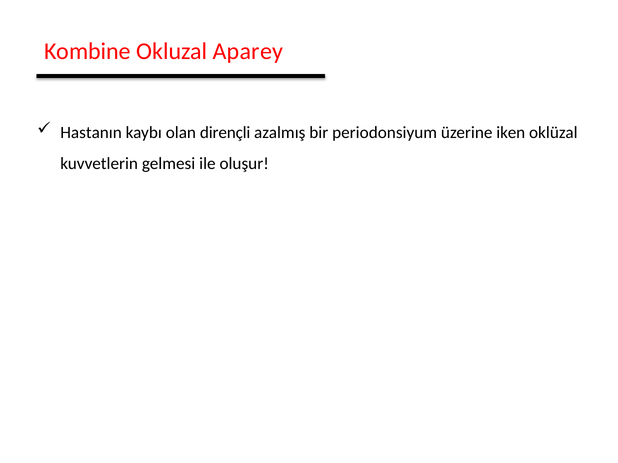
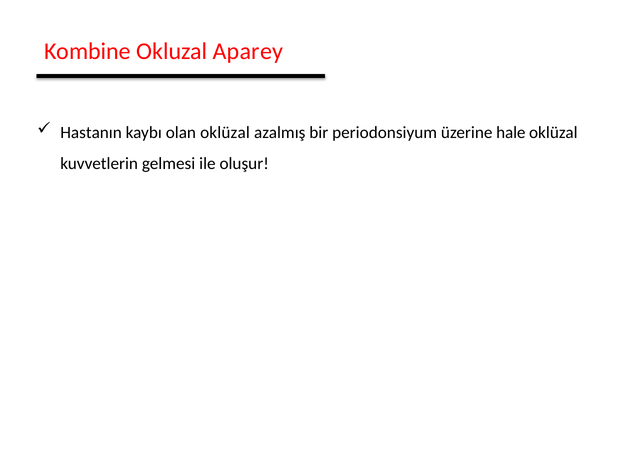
olan dirençli: dirençli -> oklüzal
iken: iken -> hale
